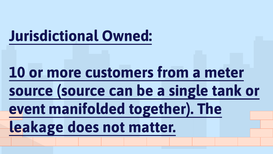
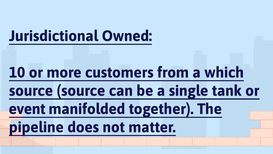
meter: meter -> which
leakage: leakage -> pipeline
